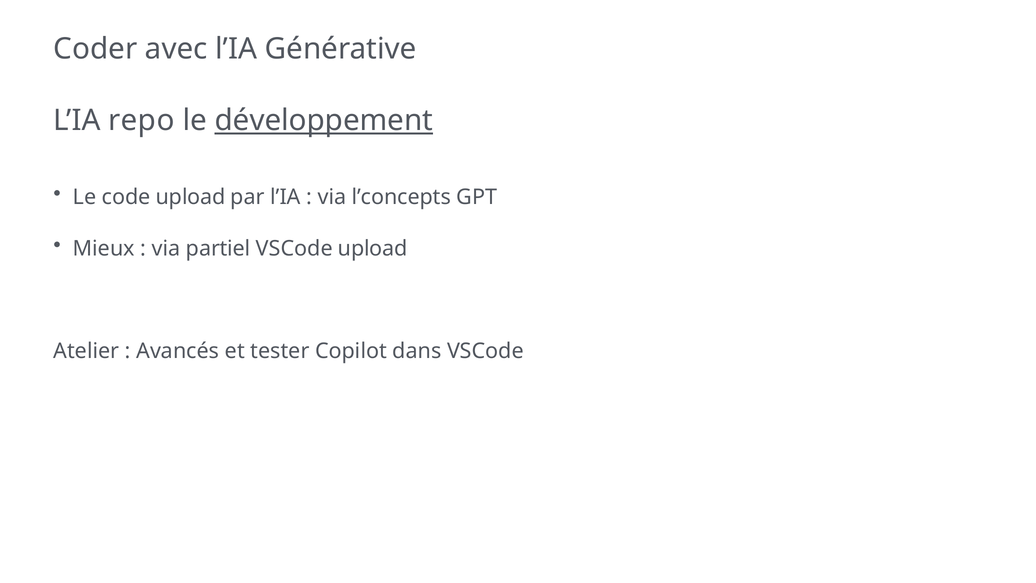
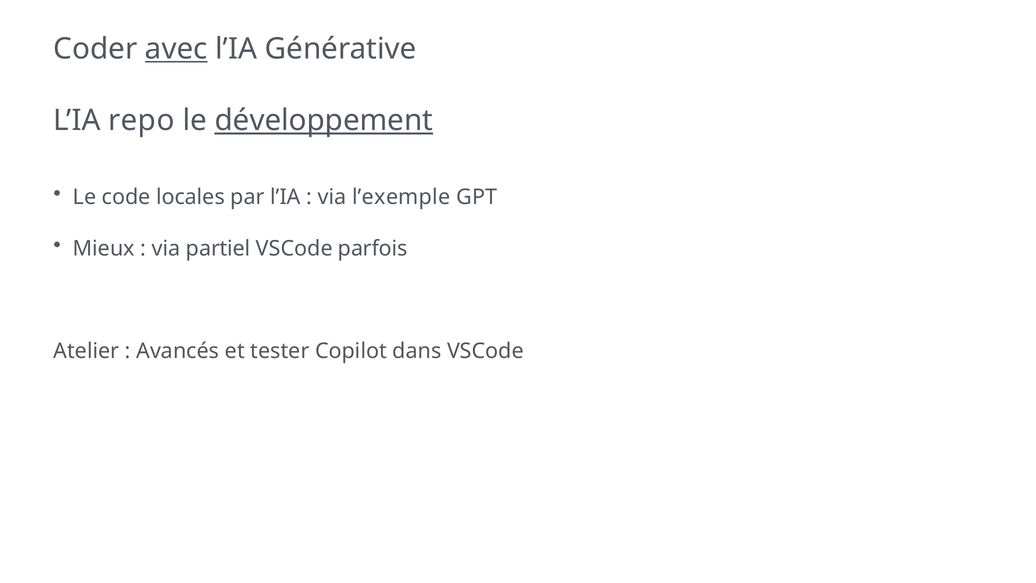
avec underline: none -> present
code upload: upload -> locales
l’concepts: l’concepts -> l’exemple
VSCode upload: upload -> parfois
